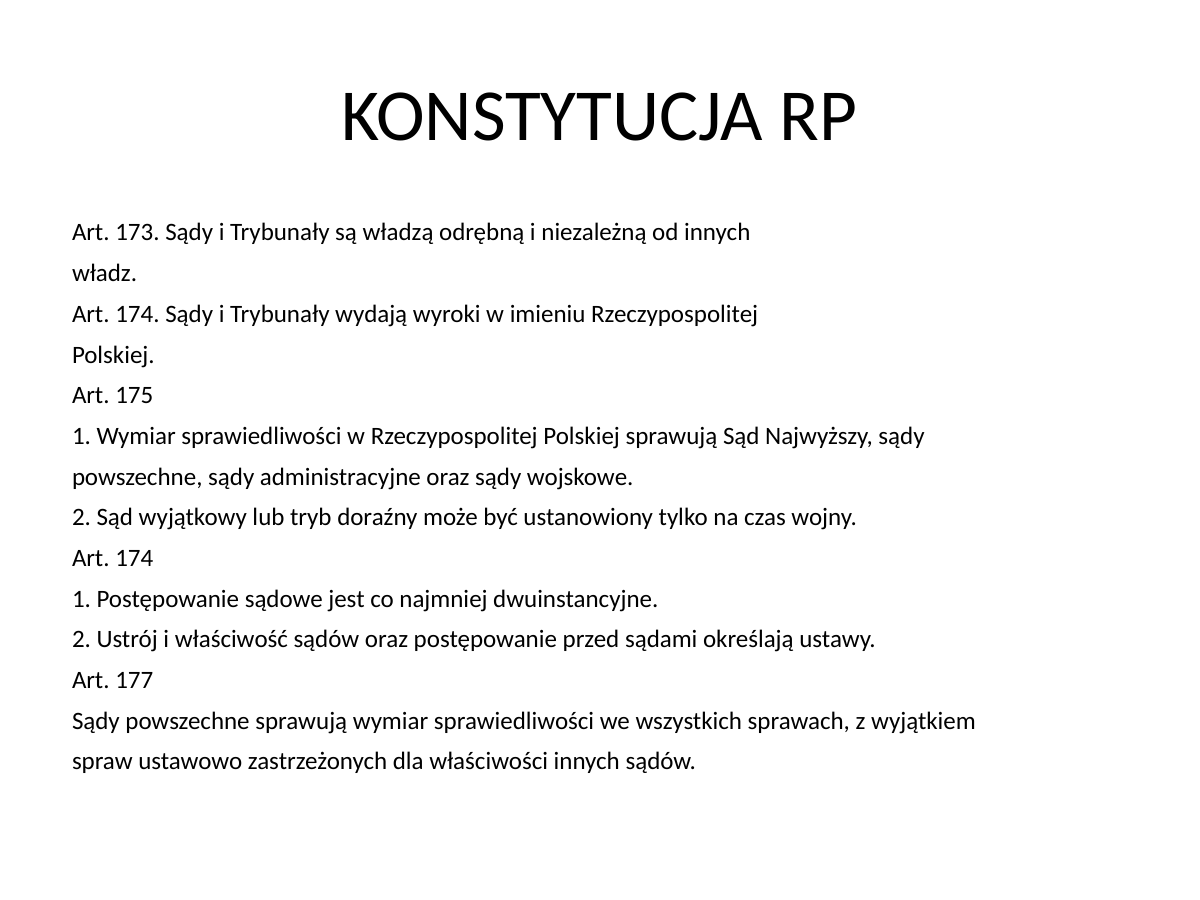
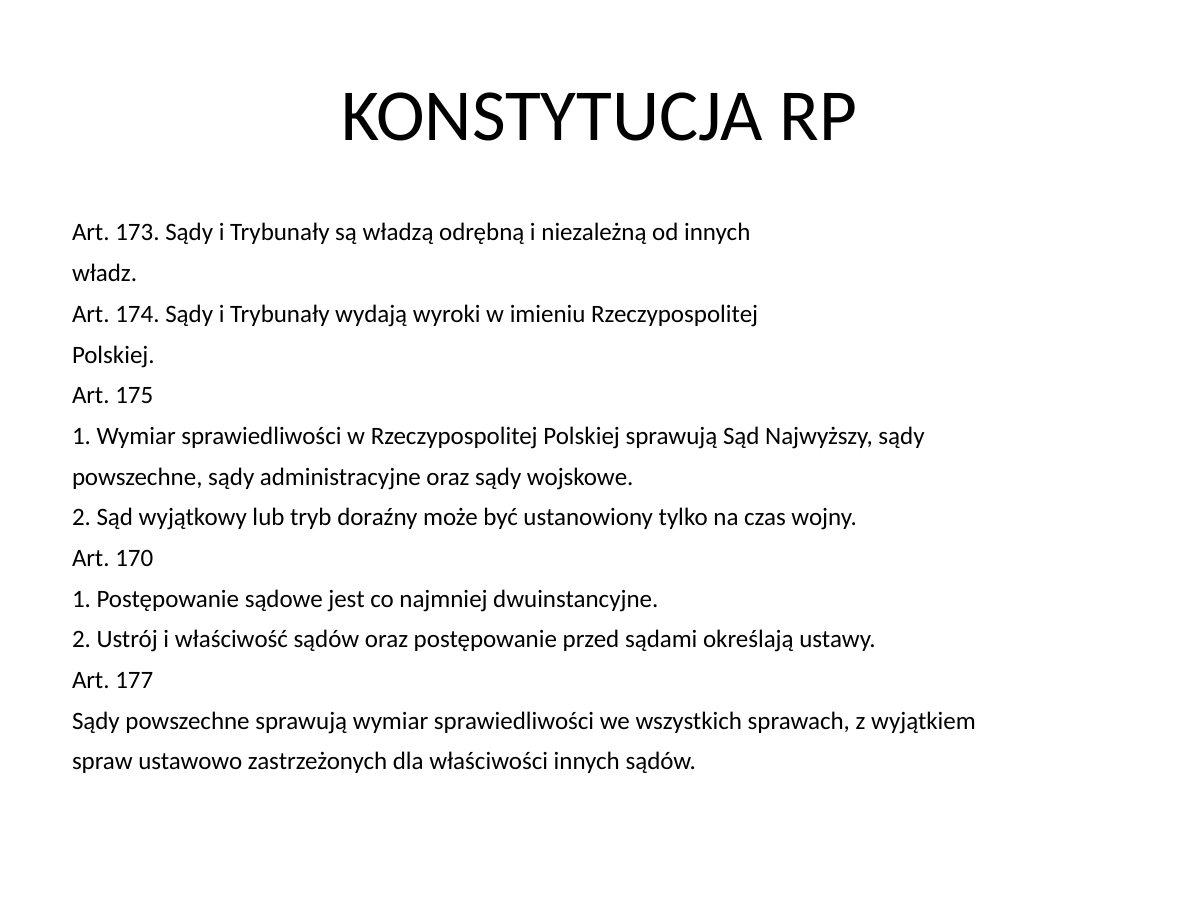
174 at (134, 558): 174 -> 170
